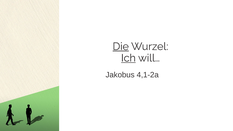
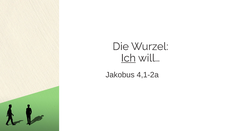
Die underline: present -> none
